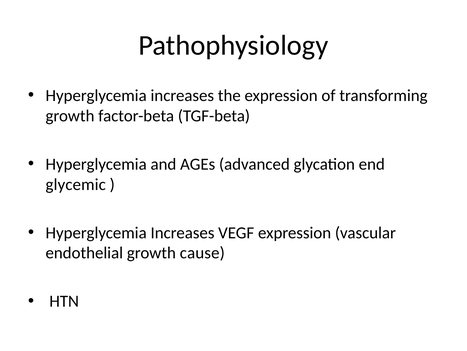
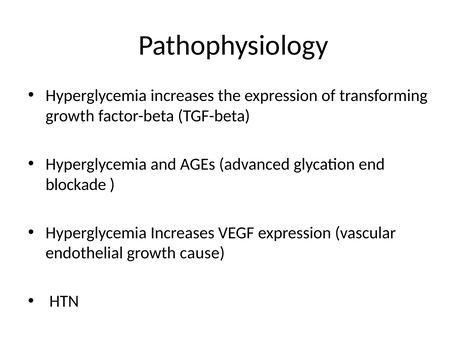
glycemic: glycemic -> blockade
